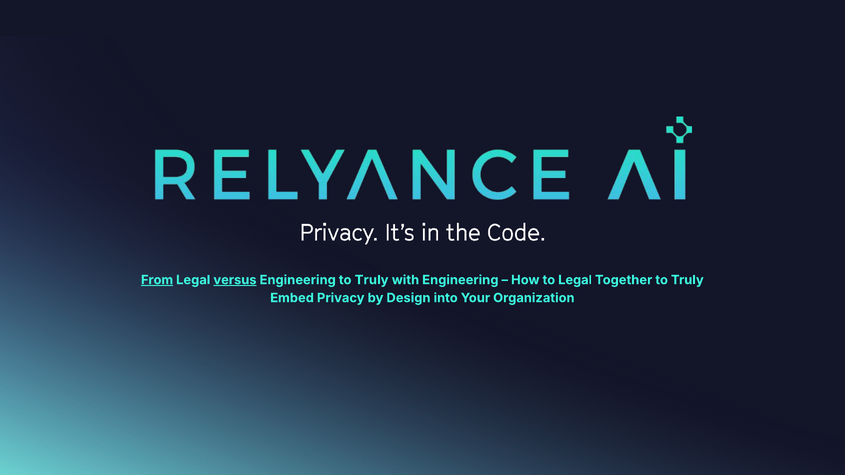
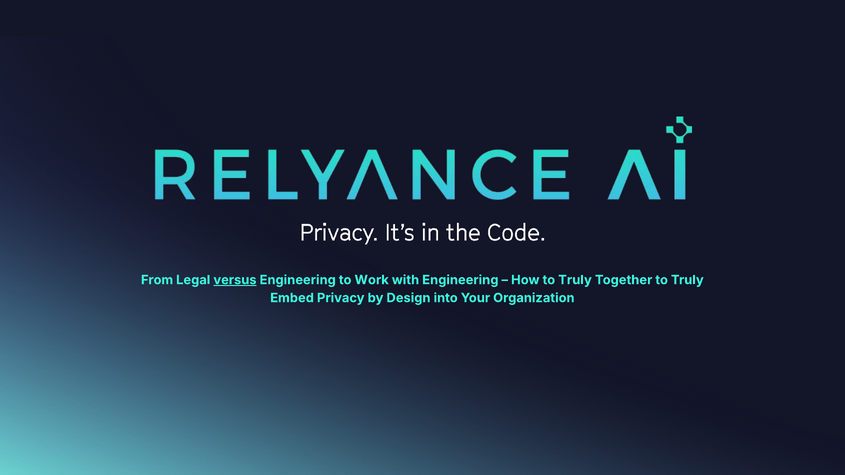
From underline: present -> none
Engineering to Truly: Truly -> Work
How to Legal: Legal -> Truly
